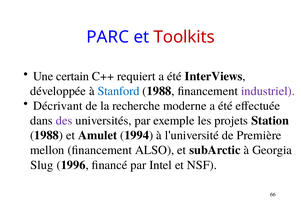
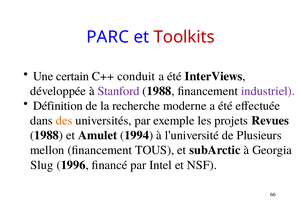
requiert: requiert -> conduit
Stanford colour: blue -> purple
Décrivant: Décrivant -> Définition
des colour: purple -> orange
Station: Station -> Revues
Première: Première -> Plusieurs
ALSO: ALSO -> TOUS
